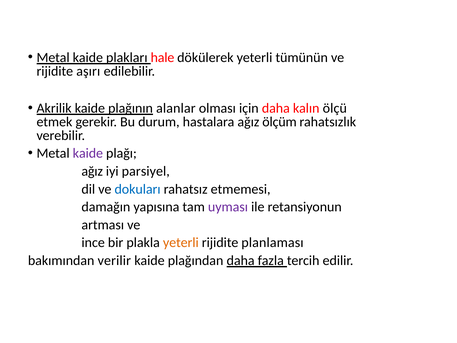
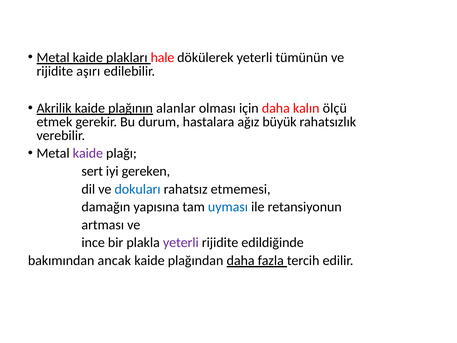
ölçüm: ölçüm -> büyük
ağız at (92, 171): ağız -> sert
parsiyel: parsiyel -> gereken
uyması colour: purple -> blue
yeterli at (181, 243) colour: orange -> purple
planlaması: planlaması -> edildiğinde
verilir: verilir -> ancak
